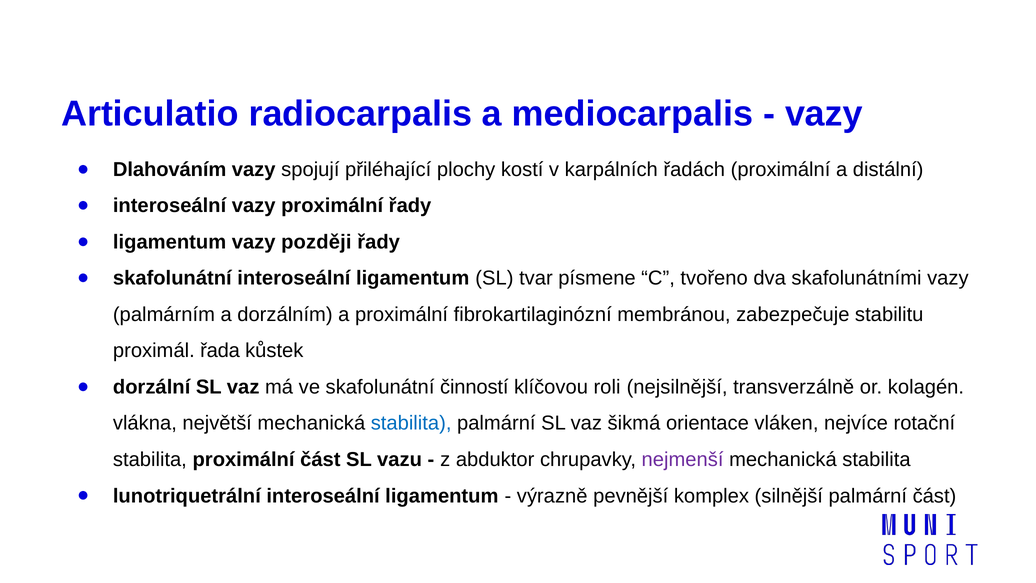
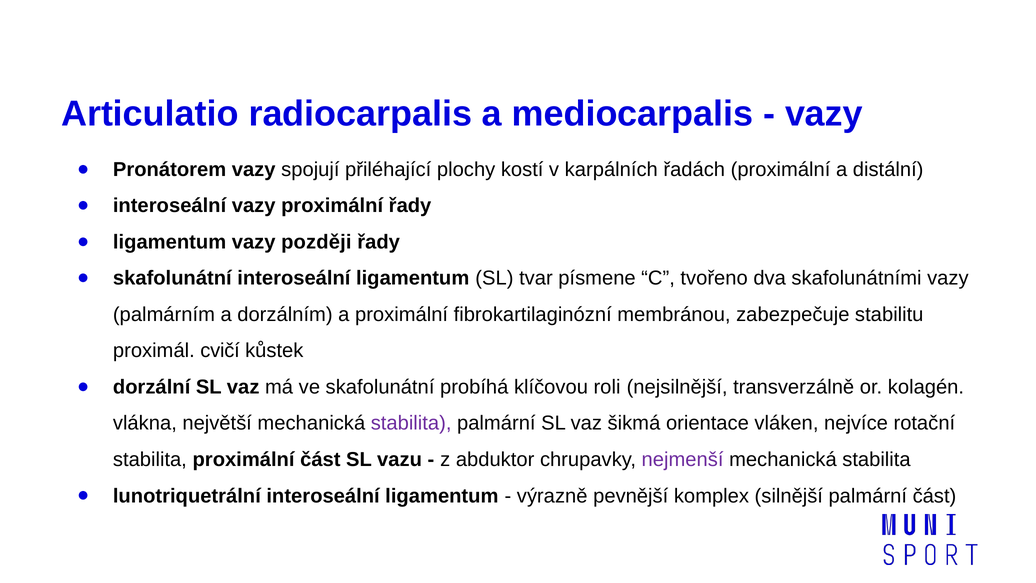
Dlahováním: Dlahováním -> Pronátorem
řada: řada -> cvičí
činností: činností -> probíhá
stabilita at (411, 423) colour: blue -> purple
